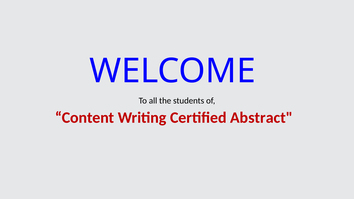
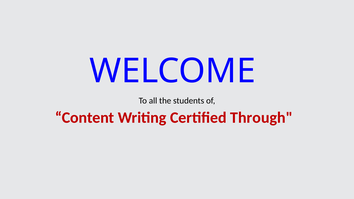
Abstract: Abstract -> Through
